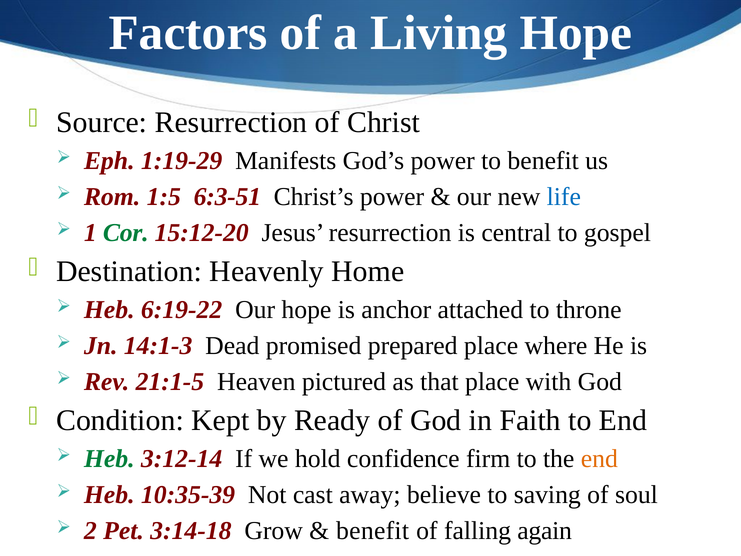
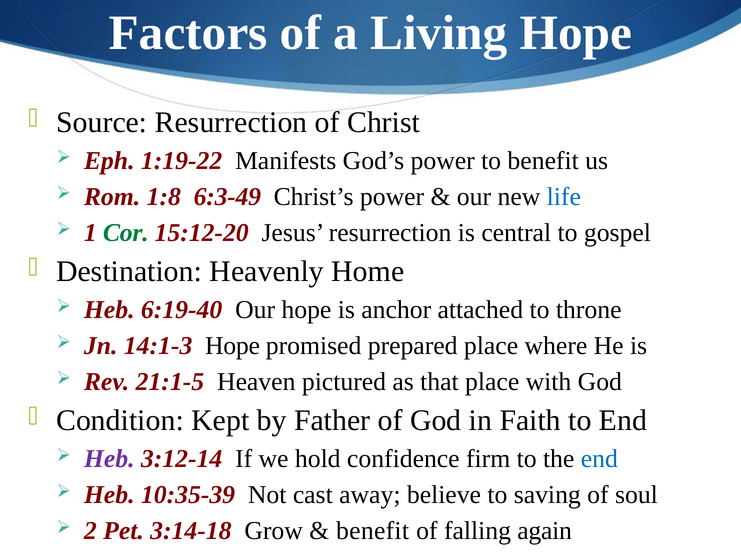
1:19-29: 1:19-29 -> 1:19-22
1:5: 1:5 -> 1:8
6:3-51: 6:3-51 -> 6:3-49
6:19-22: 6:19-22 -> 6:19-40
14:1-3 Dead: Dead -> Hope
Ready: Ready -> Father
Heb at (109, 458) colour: green -> purple
end at (599, 458) colour: orange -> blue
